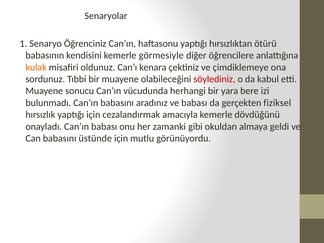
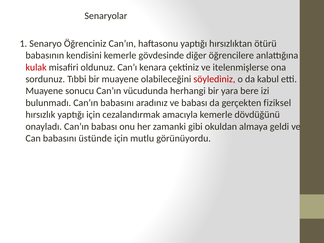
görmesiyle: görmesiyle -> gövdesinde
kulak colour: orange -> red
çimdiklemeye: çimdiklemeye -> itelenmişlerse
